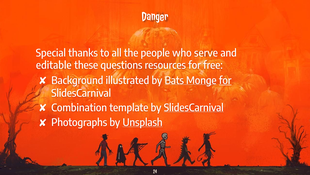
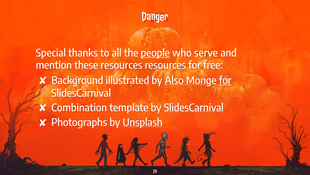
people underline: none -> present
editable: editable -> mention
these questions: questions -> resources
Bats: Bats -> Also
